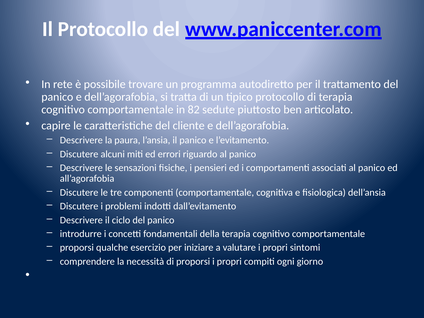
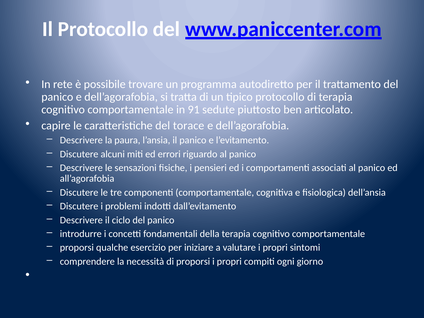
82: 82 -> 91
cliente: cliente -> torace
